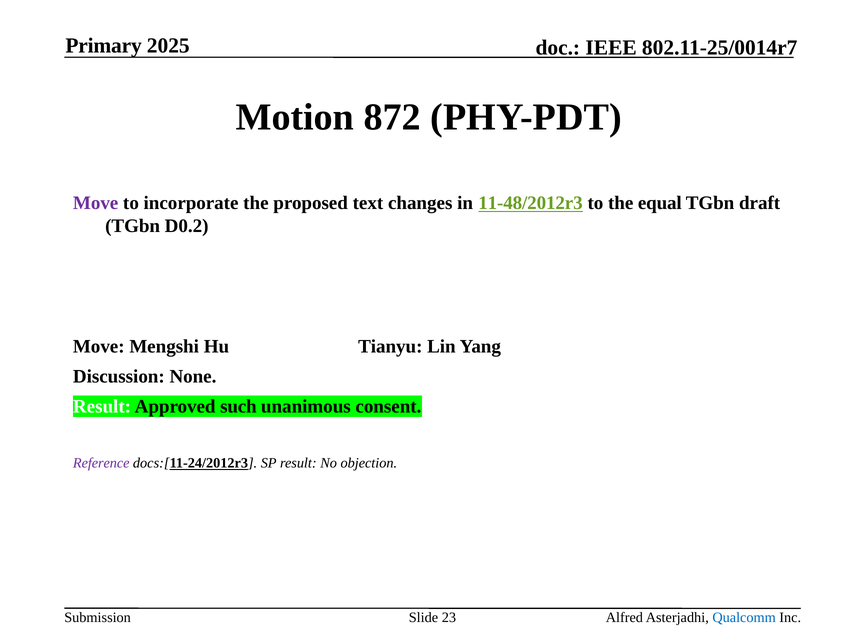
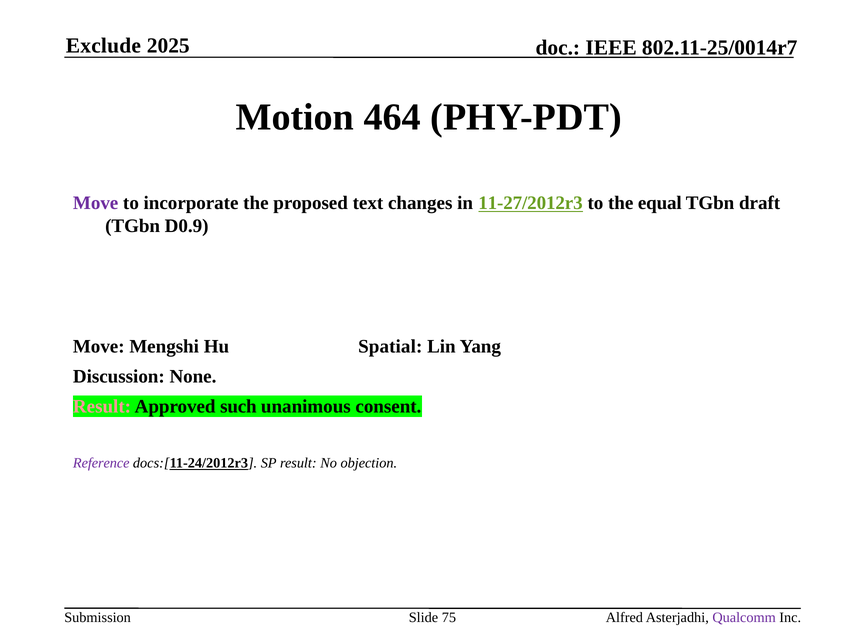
Primary: Primary -> Exclude
872: 872 -> 464
11-48/2012r3: 11-48/2012r3 -> 11-27/2012r3
D0.2: D0.2 -> D0.9
Tianyu: Tianyu -> Spatial
Result at (102, 406) colour: white -> pink
23: 23 -> 75
Qualcomm colour: blue -> purple
